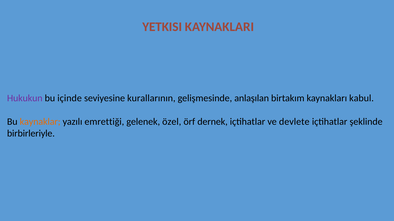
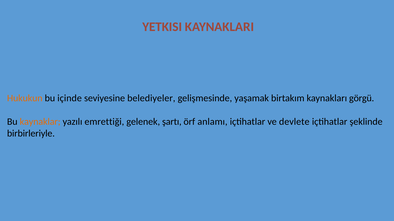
Hukukun colour: purple -> orange
kurallarının: kurallarının -> belediyeler
anlaşılan: anlaşılan -> yaşamak
kabul: kabul -> görgü
özel: özel -> şartı
dernek: dernek -> anlamı
